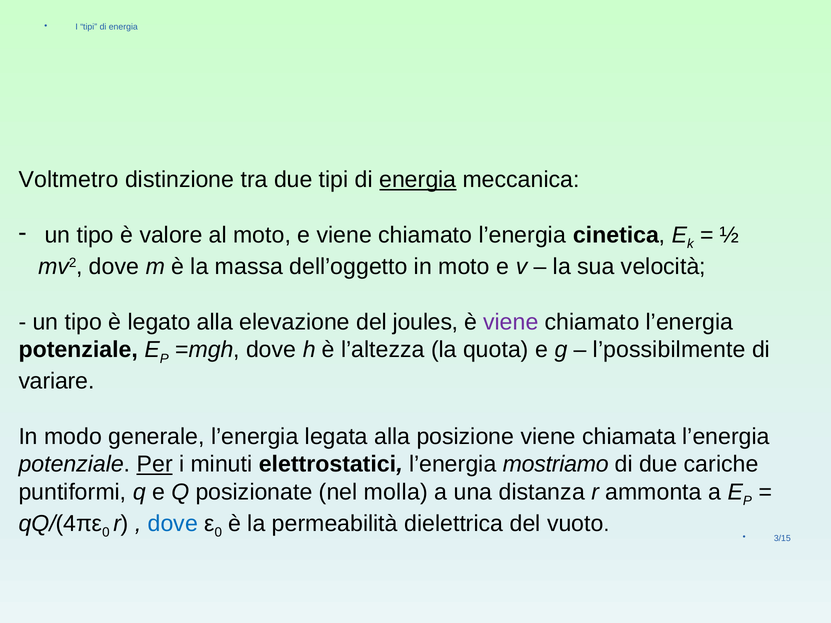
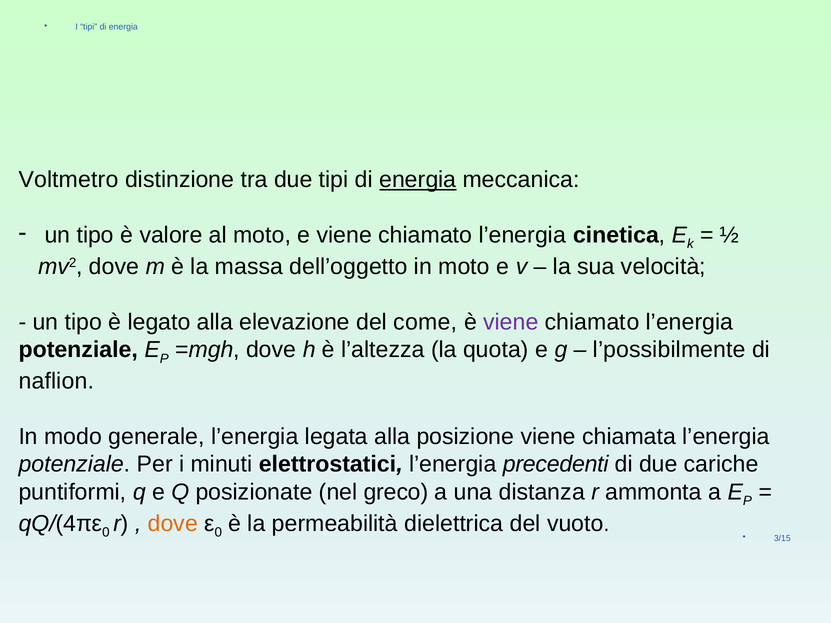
joules: joules -> come
variare: variare -> naflion
Per underline: present -> none
mostriamo: mostriamo -> precedenti
molla: molla -> greco
dove at (173, 524) colour: blue -> orange
